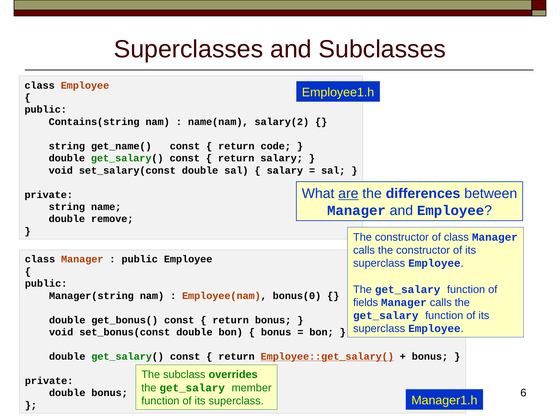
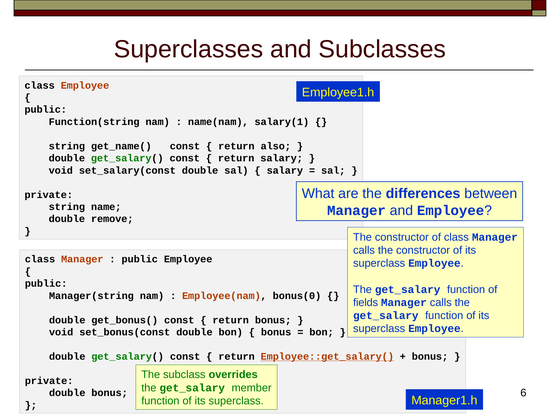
Contains(string: Contains(string -> Function(string
salary(2: salary(2 -> salary(1
code: code -> also
are underline: present -> none
